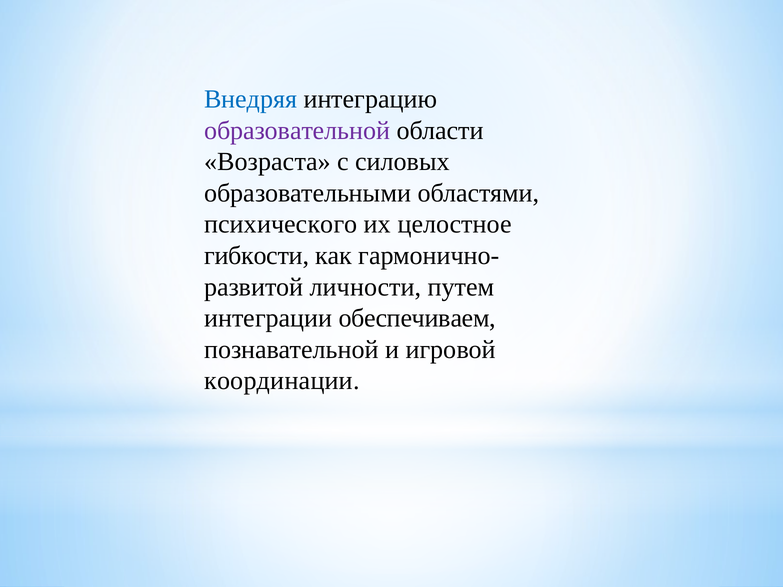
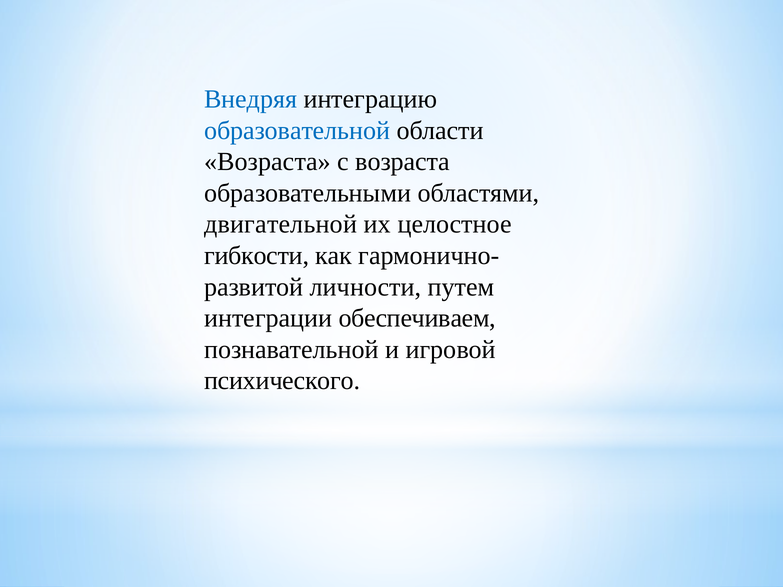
образовательной colour: purple -> blue
с силовых: силовых -> возраста
психического: психического -> двигательной
координации: координации -> психического
